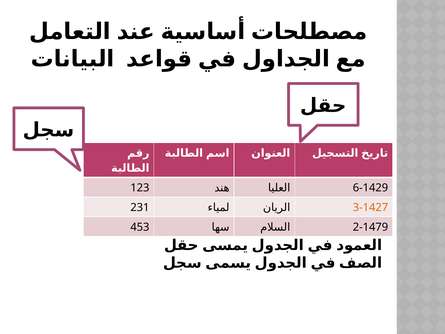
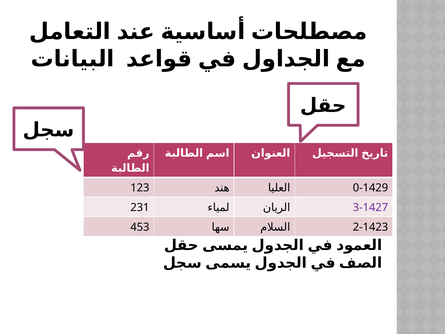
6-1429: 6-1429 -> 0-1429
3-1427 colour: orange -> purple
2-1479: 2-1479 -> 2-1423
